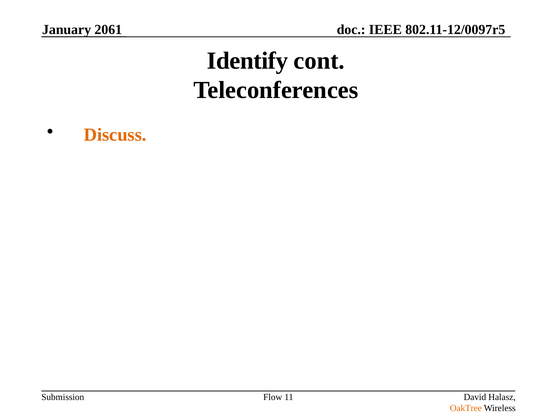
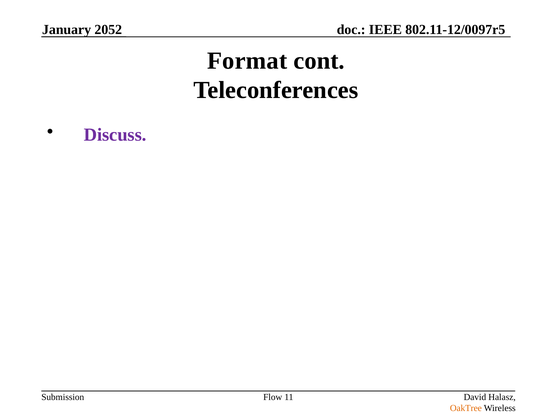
2061: 2061 -> 2052
Identify: Identify -> Format
Discuss colour: orange -> purple
